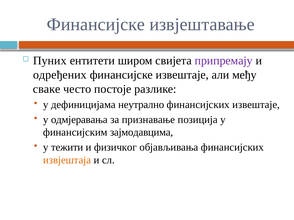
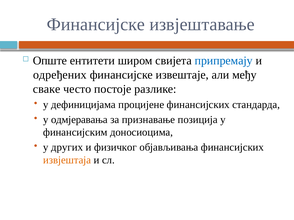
Пуних: Пуних -> Опште
припремају colour: purple -> blue
неутрално: неутрално -> процијене
финансијских извештаје: извештаје -> стандарда
зајмодавцима: зајмодавцима -> доносиоцима
тежити: тежити -> других
